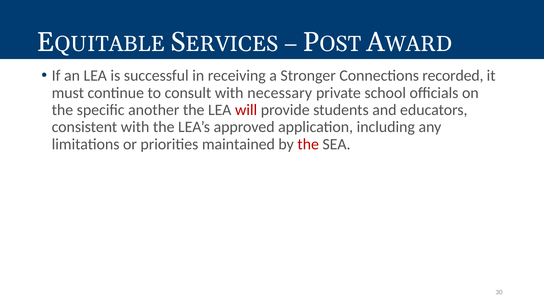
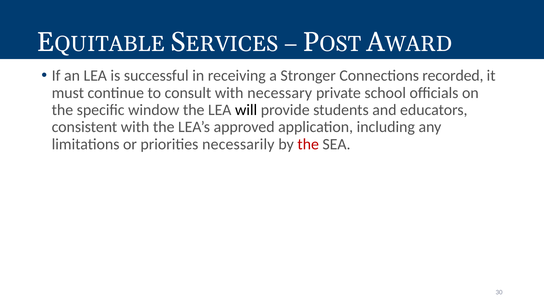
another: another -> window
will colour: red -> black
maintained: maintained -> necessarily
